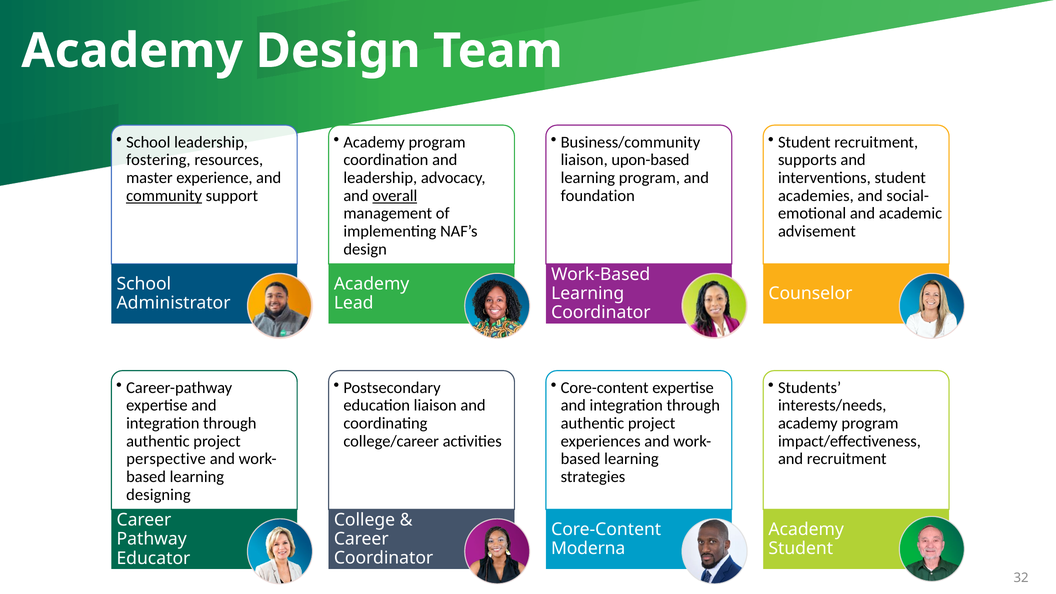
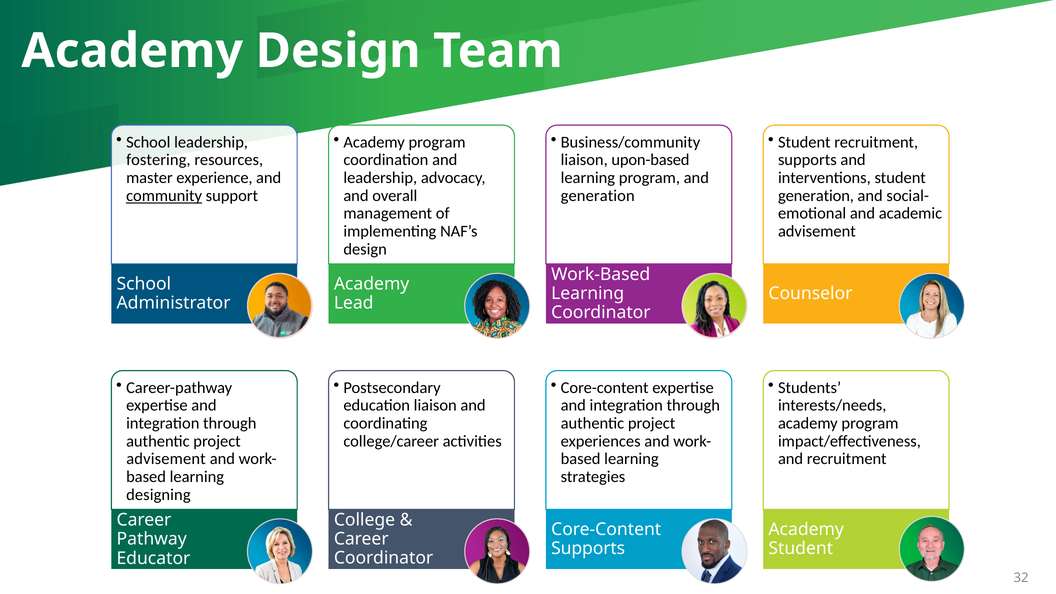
overall underline: present -> none
foundation at (598, 196): foundation -> generation
academies at (816, 196): academies -> generation
perspective at (166, 459): perspective -> advisement
Moderna at (588, 549): Moderna -> Supports
